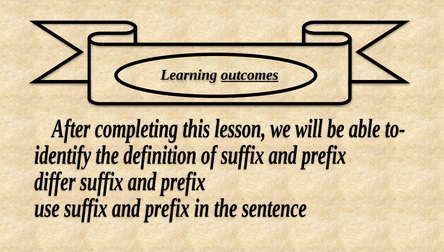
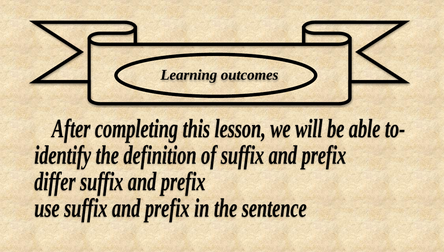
outcomes underline: present -> none
